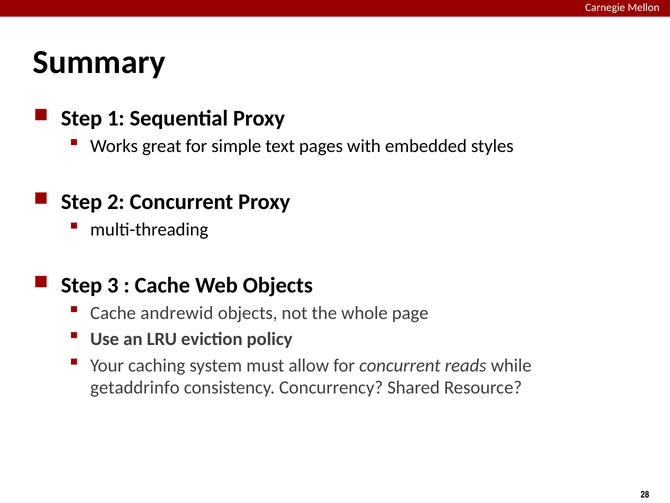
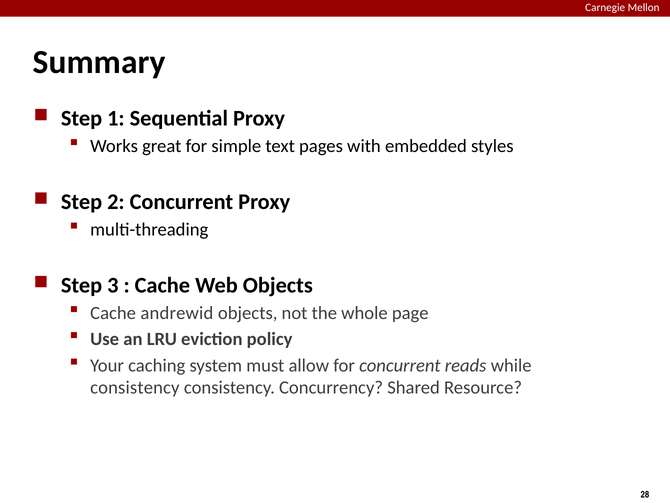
getaddrinfo at (135, 387): getaddrinfo -> consistency
